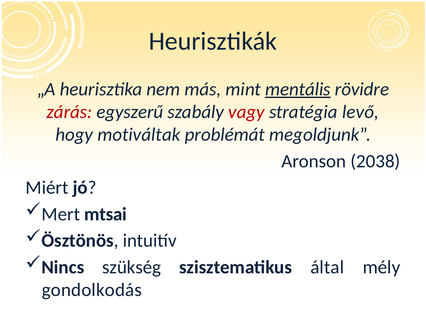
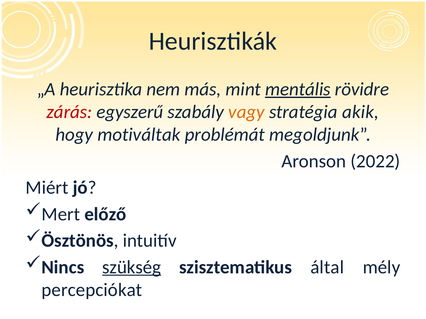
vagy colour: red -> orange
levő: levő -> akik
2038: 2038 -> 2022
mtsai: mtsai -> előző
szükség underline: none -> present
gondolkodás: gondolkodás -> percepciókat
